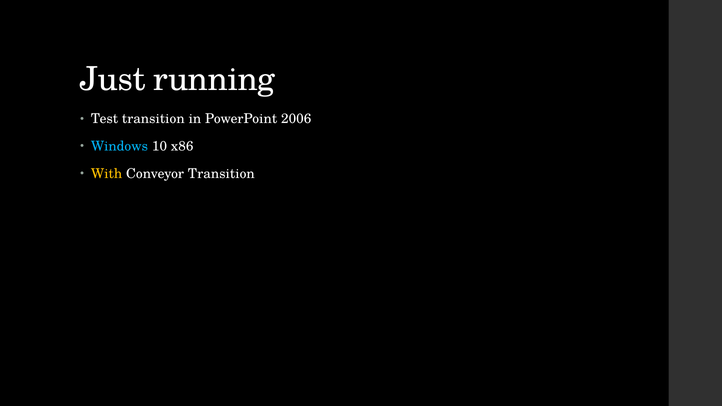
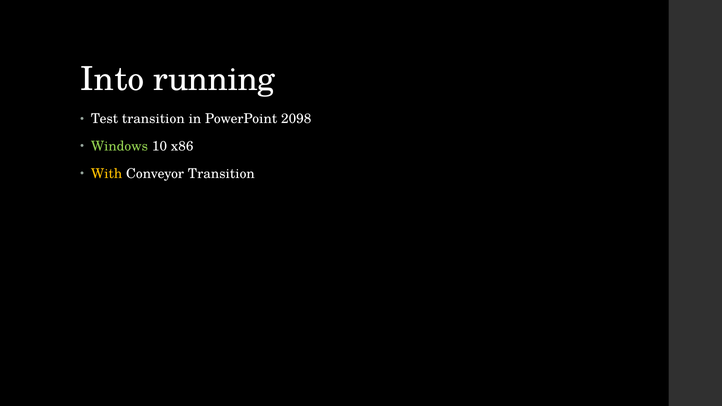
Just: Just -> Into
2006: 2006 -> 2098
Windows colour: light blue -> light green
